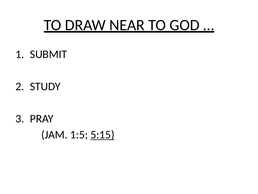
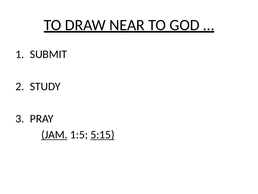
JAM underline: none -> present
